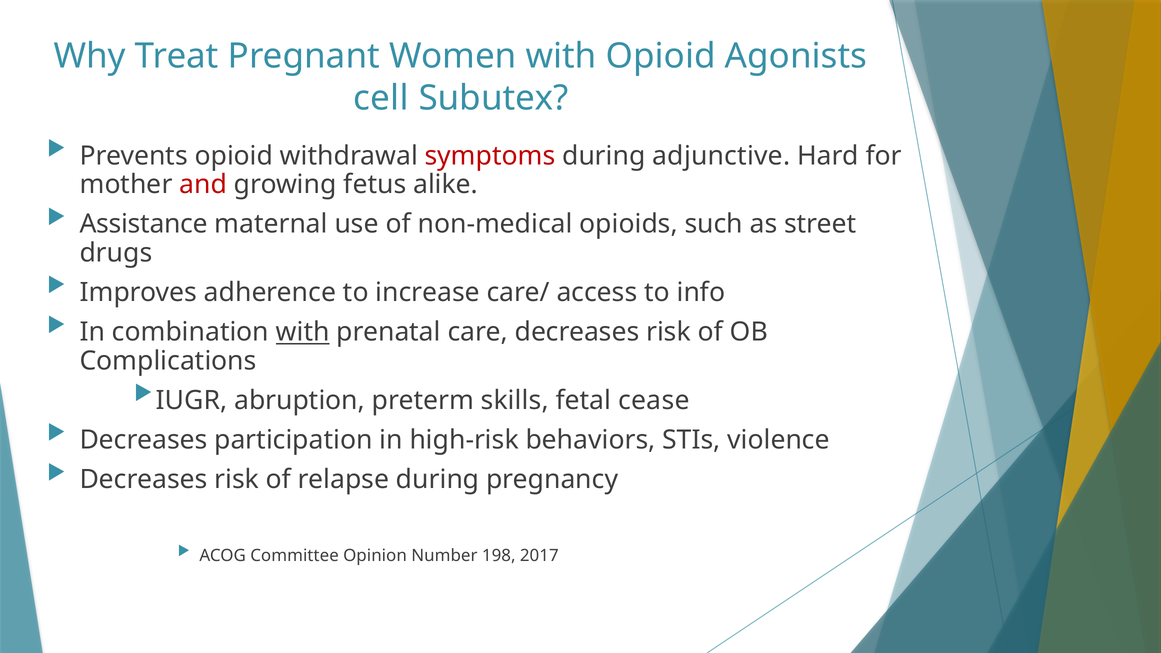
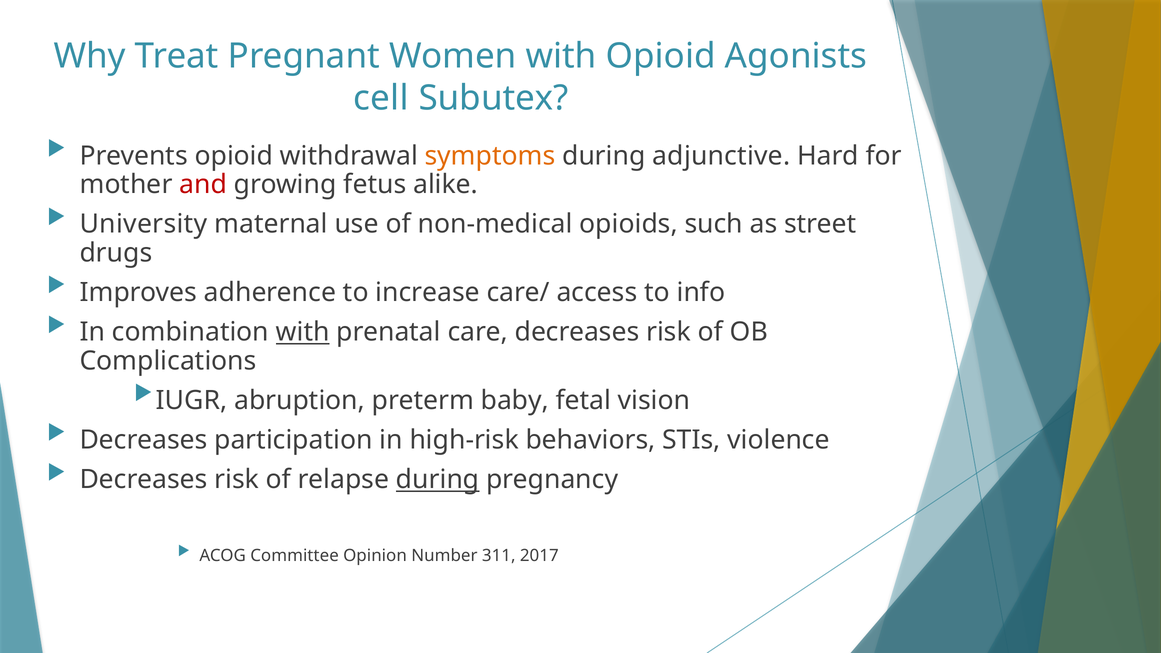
symptoms colour: red -> orange
Assistance: Assistance -> University
skills: skills -> baby
cease: cease -> vision
during at (438, 480) underline: none -> present
198: 198 -> 311
